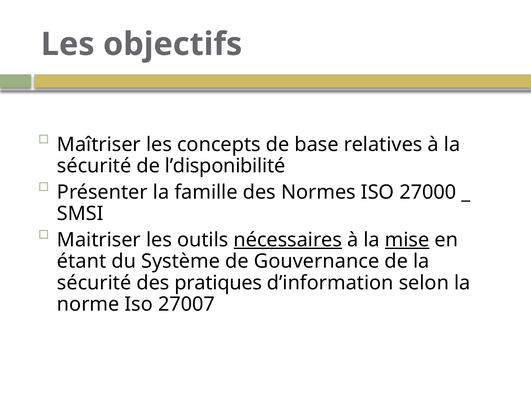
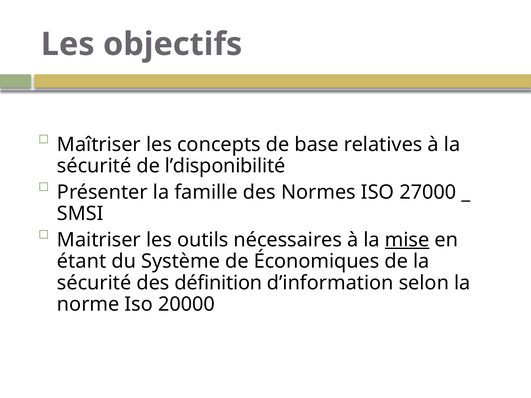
nécessaires underline: present -> none
Gouvernance: Gouvernance -> Économiques
pratiques: pratiques -> définition
27007: 27007 -> 20000
